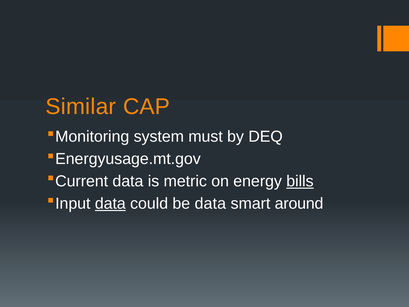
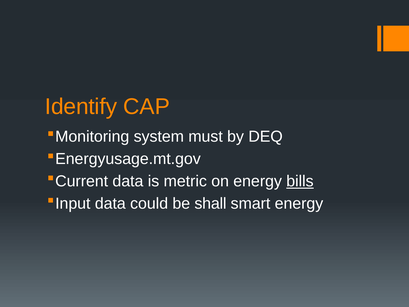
Similar: Similar -> Identify
data at (110, 203) underline: present -> none
be data: data -> shall
smart around: around -> energy
